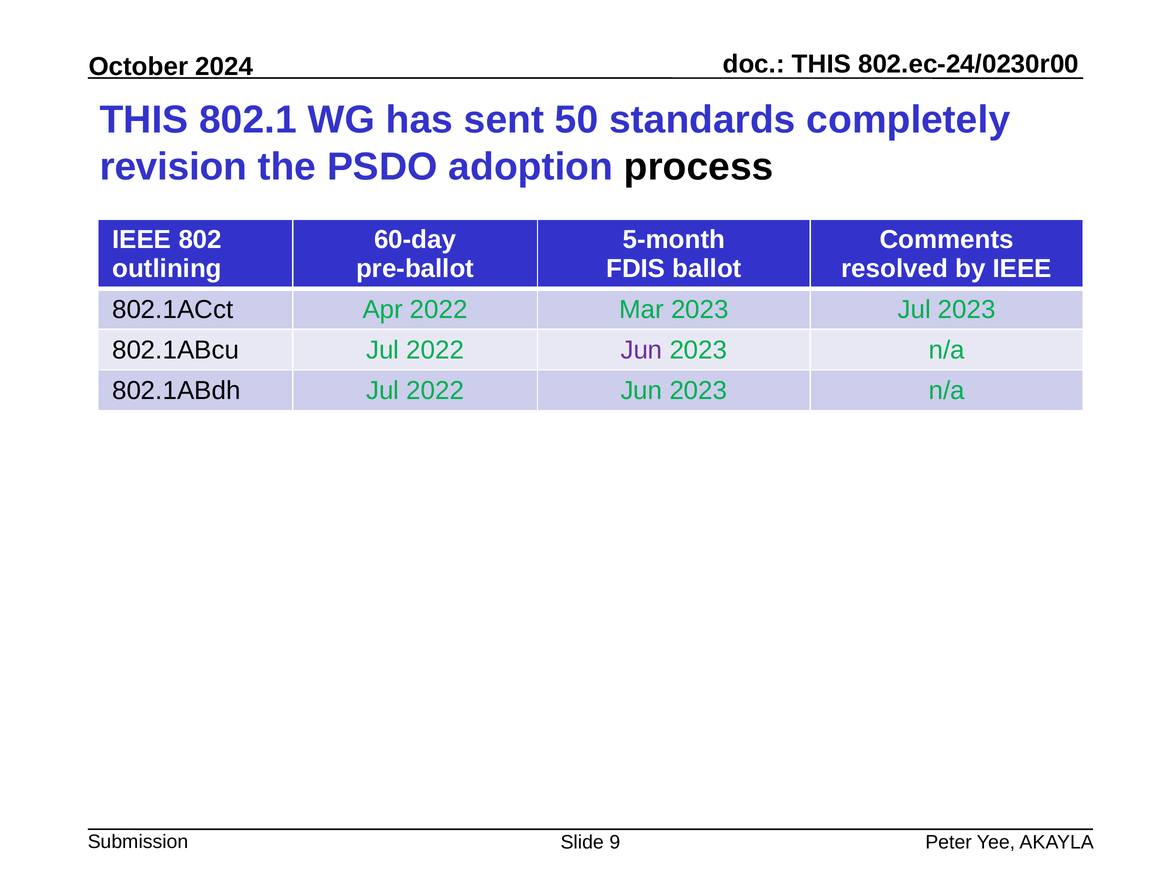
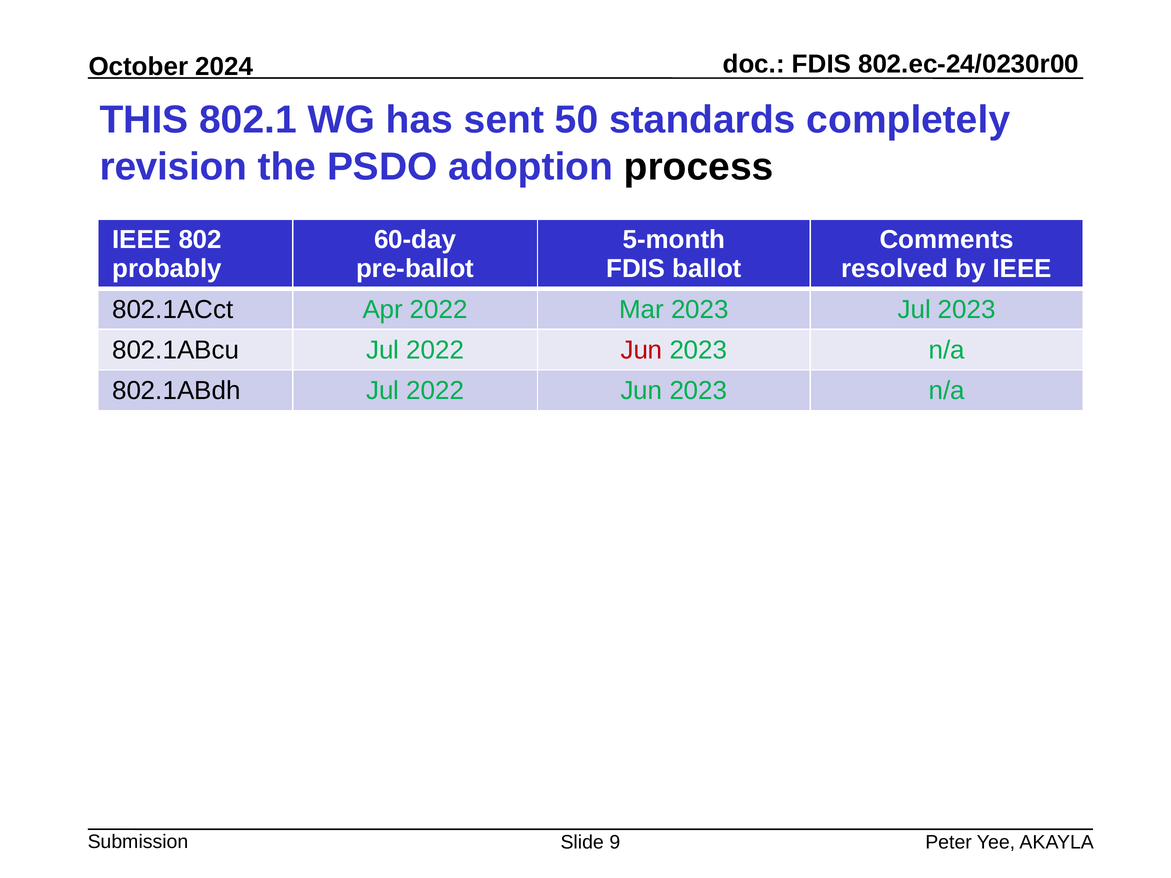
THIS at (821, 64): THIS -> FDIS
outlining: outlining -> probably
Jun at (641, 350) colour: purple -> red
